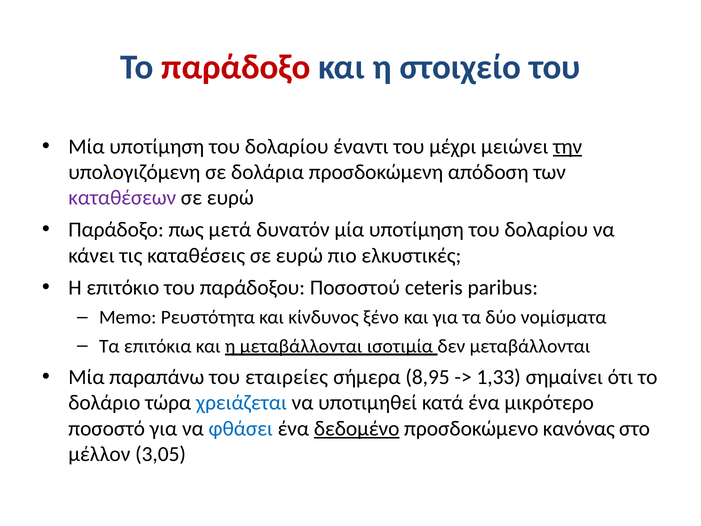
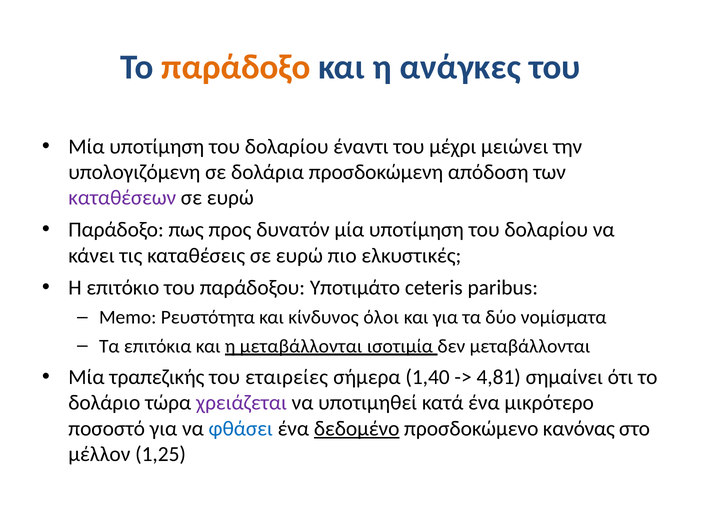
παράδοξο at (236, 67) colour: red -> orange
στοιχείο: στοιχείο -> ανάγκες
την underline: present -> none
μετά: μετά -> προς
Ποσοστού: Ποσοστού -> Υποτιμάτο
ξένο: ξένο -> όλοι
παραπάνω: παραπάνω -> τραπεζικής
8,95: 8,95 -> 1,40
1,33: 1,33 -> 4,81
χρειάζεται colour: blue -> purple
3,05: 3,05 -> 1,25
